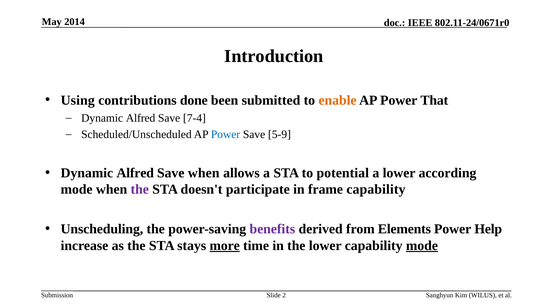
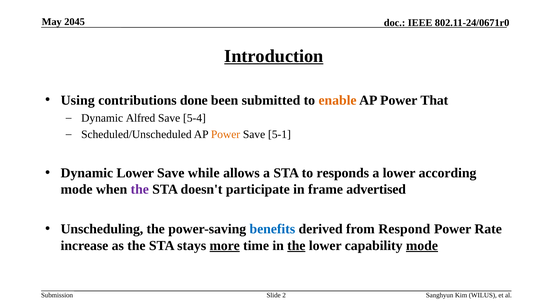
2014: 2014 -> 2045
Introduction underline: none -> present
7-4: 7-4 -> 5-4
Power at (226, 135) colour: blue -> orange
5-9: 5-9 -> 5-1
Alfred at (135, 173): Alfred -> Lower
Save when: when -> while
potential: potential -> responds
frame capability: capability -> advertised
benefits colour: purple -> blue
Elements: Elements -> Respond
Help: Help -> Rate
the at (296, 246) underline: none -> present
